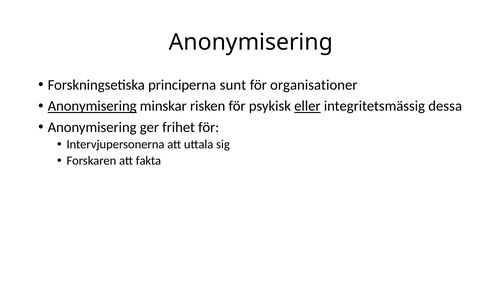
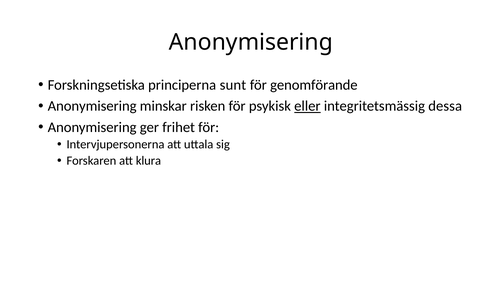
organisationer: organisationer -> genomförande
Anonymisering at (92, 106) underline: present -> none
fakta: fakta -> klura
